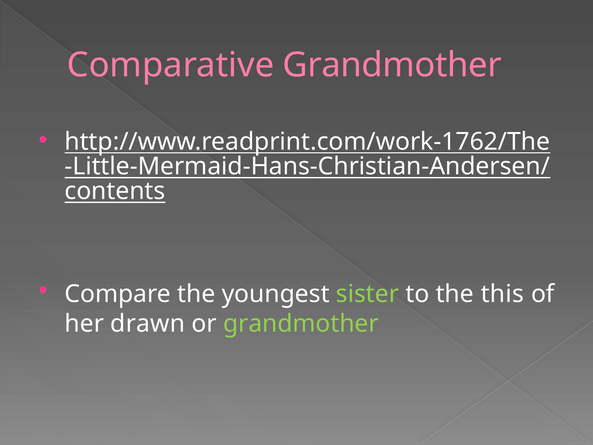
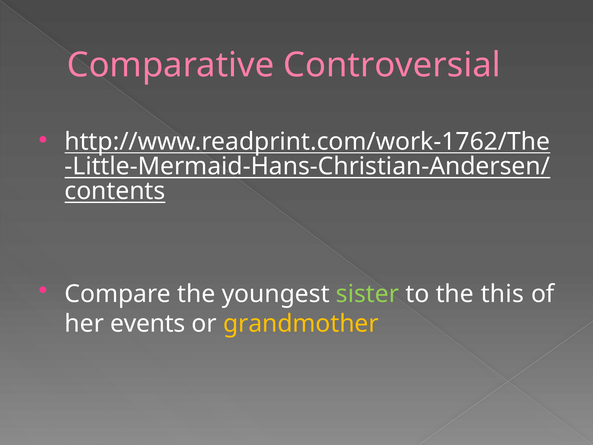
Comparative Grandmother: Grandmother -> Controversial
drawn: drawn -> events
grandmother at (301, 323) colour: light green -> yellow
